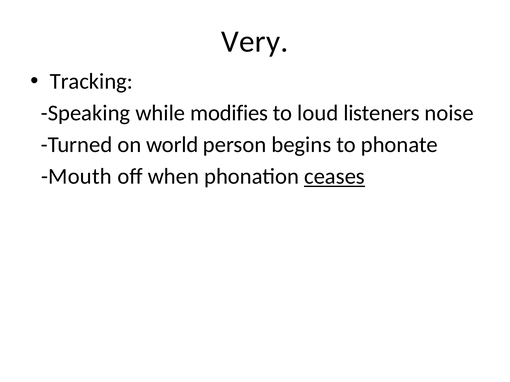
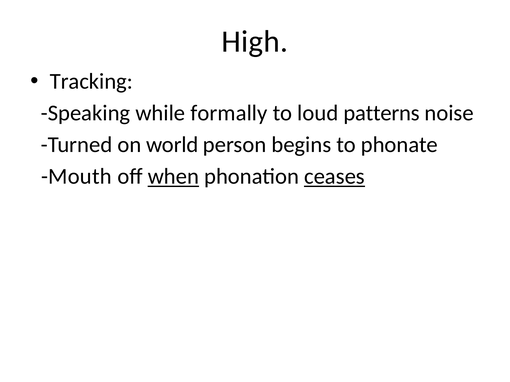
Very: Very -> High
modifies: modifies -> formally
listeners: listeners -> patterns
when underline: none -> present
